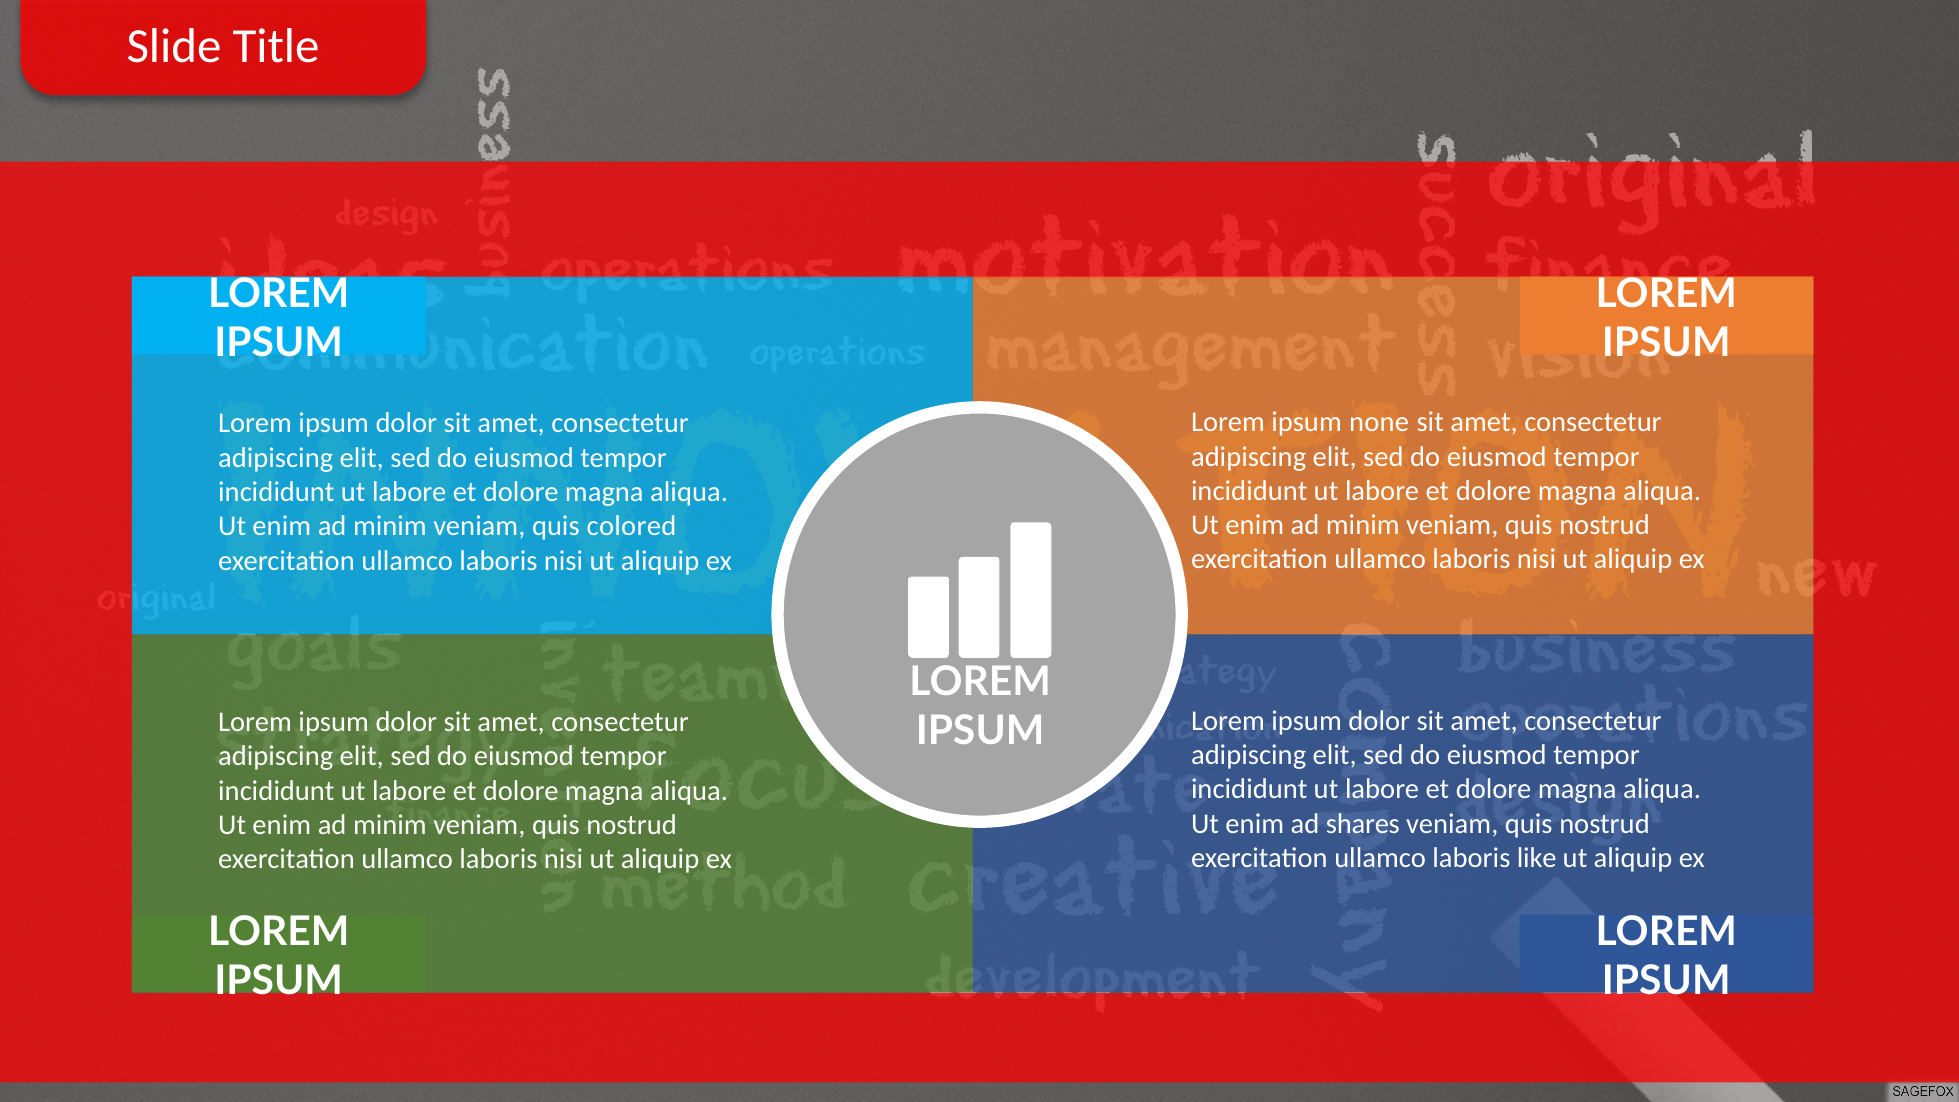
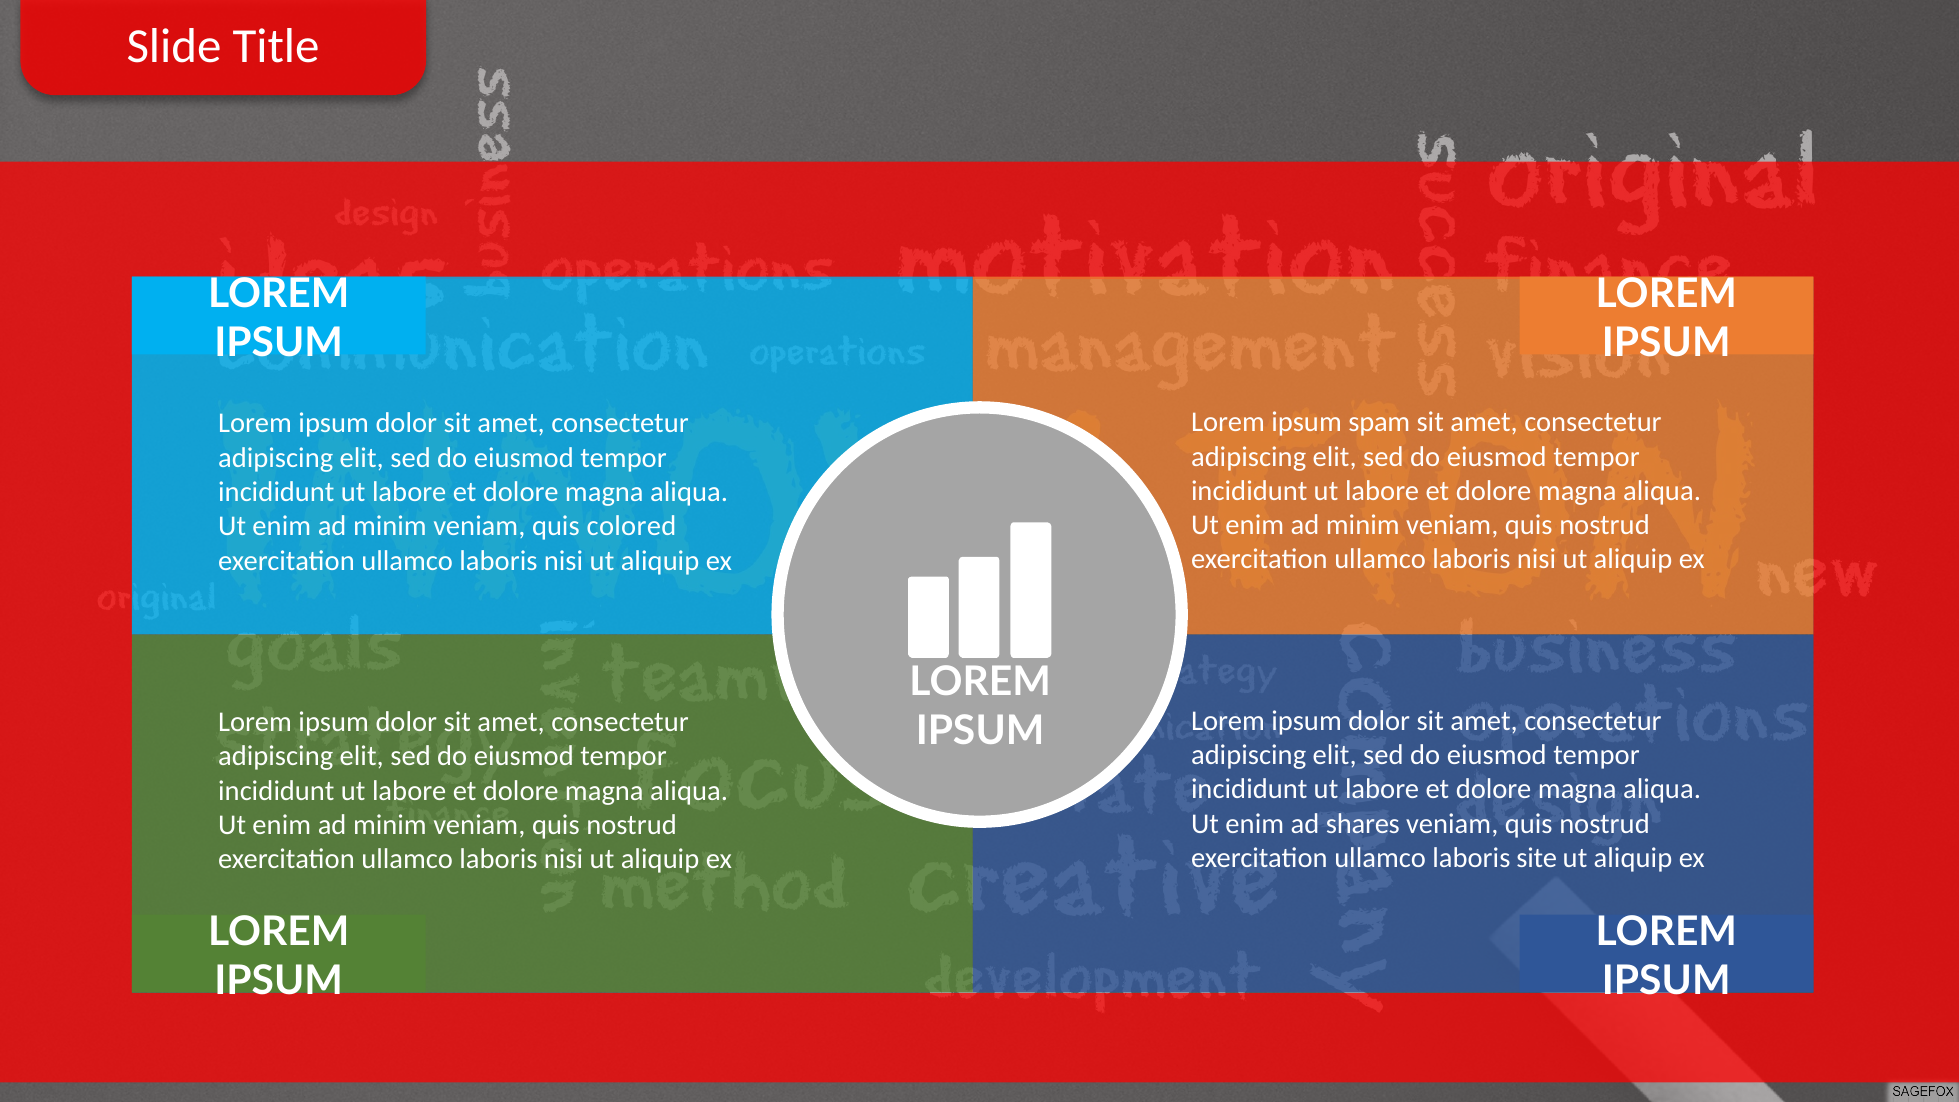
none: none -> spam
like: like -> site
